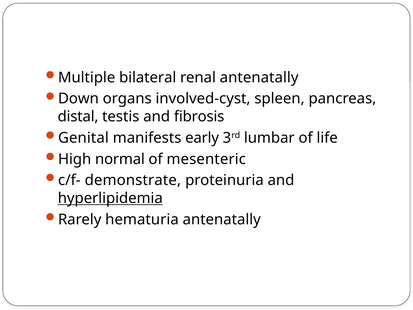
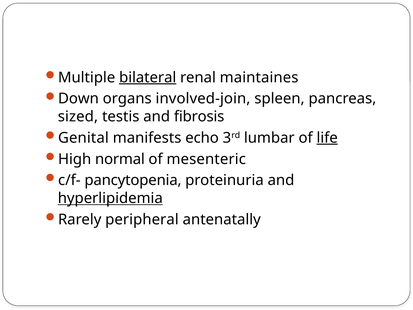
bilateral underline: none -> present
renal antenatally: antenatally -> maintaines
involved-cyst: involved-cyst -> involved-join
distal: distal -> sized
early: early -> echo
life underline: none -> present
demonstrate: demonstrate -> pancytopenia
hematuria: hematuria -> peripheral
